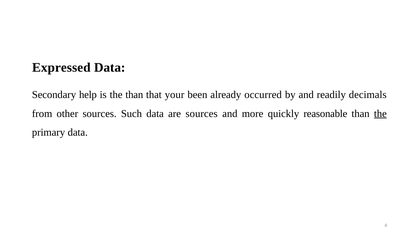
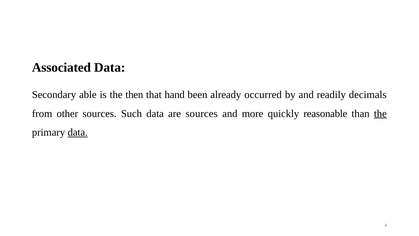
Expressed: Expressed -> Associated
help: help -> able
the than: than -> then
your: your -> hand
data at (78, 132) underline: none -> present
